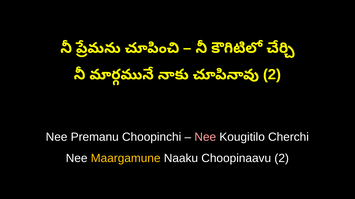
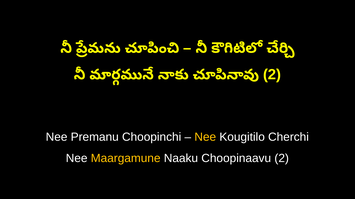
Nee at (205, 137) colour: pink -> yellow
